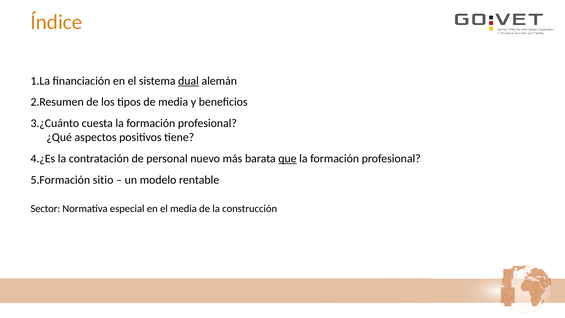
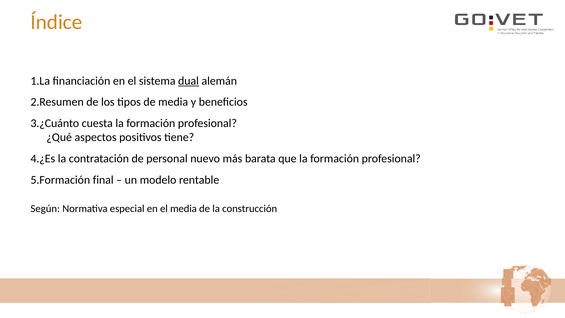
que underline: present -> none
sitio: sitio -> final
Sector: Sector -> Según
